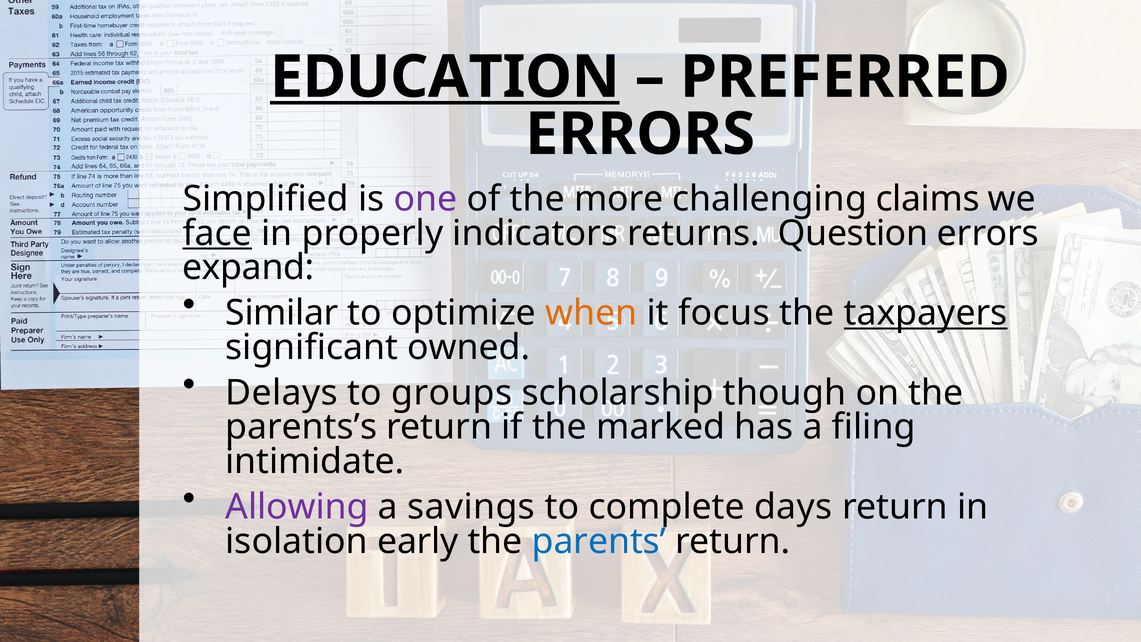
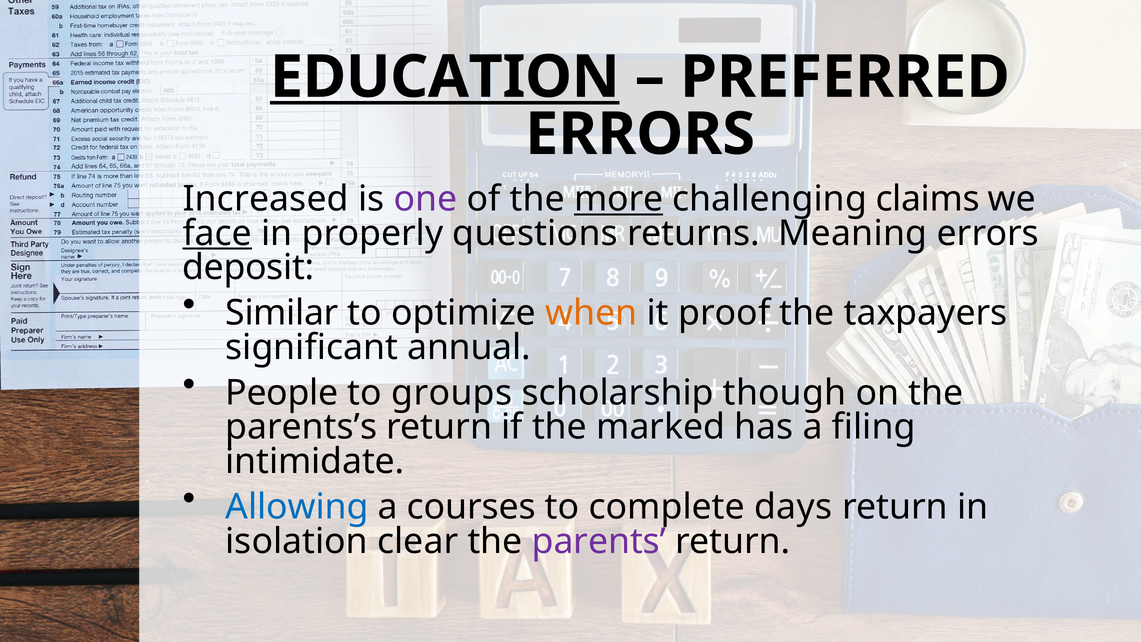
Simplified: Simplified -> Increased
more underline: none -> present
indicators: indicators -> questions
Question: Question -> Meaning
expand: expand -> deposit
focus: focus -> proof
taxpayers underline: present -> none
owned: owned -> annual
Delays: Delays -> People
Allowing colour: purple -> blue
savings: savings -> courses
early: early -> clear
parents colour: blue -> purple
